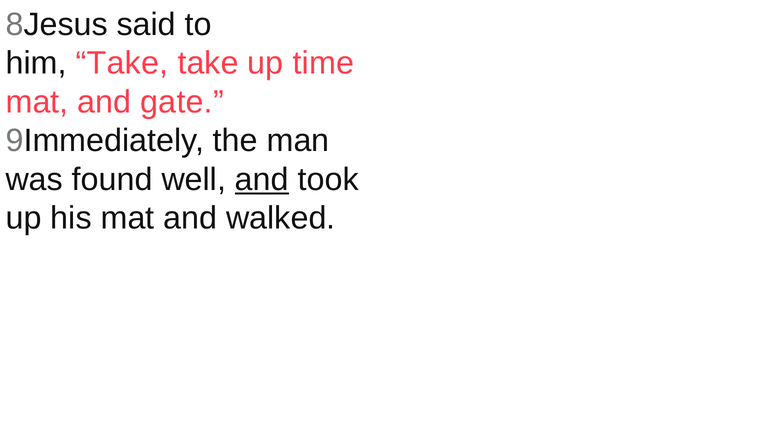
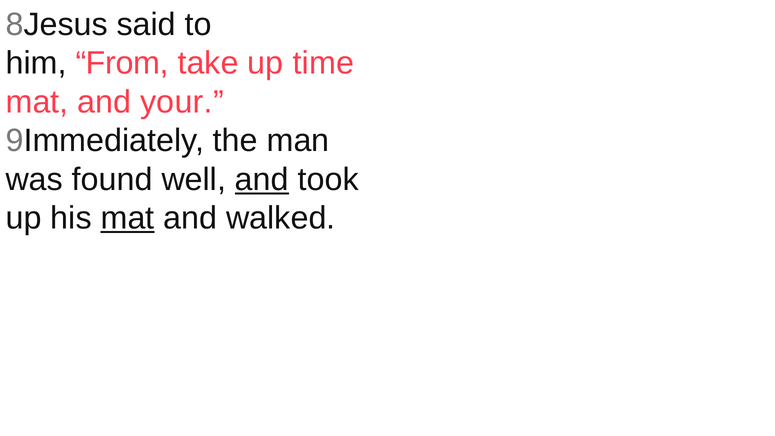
him Take: Take -> From
gate: gate -> your
mat at (128, 218) underline: none -> present
